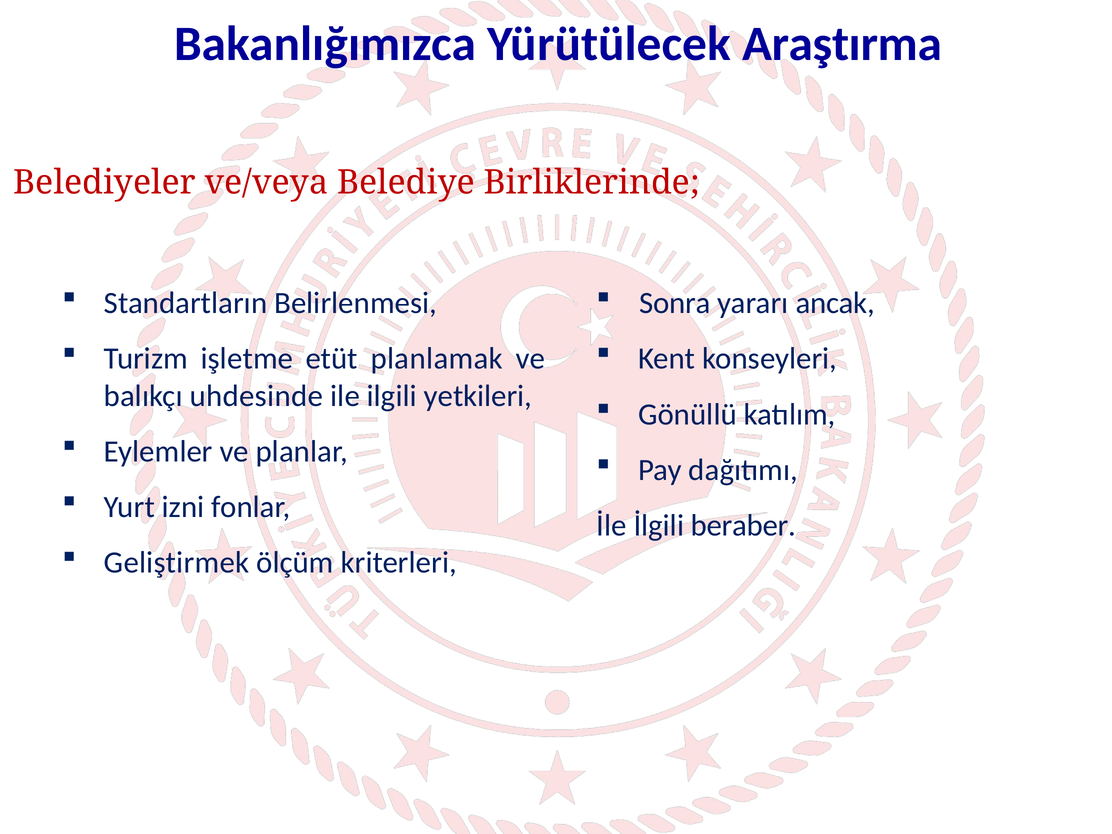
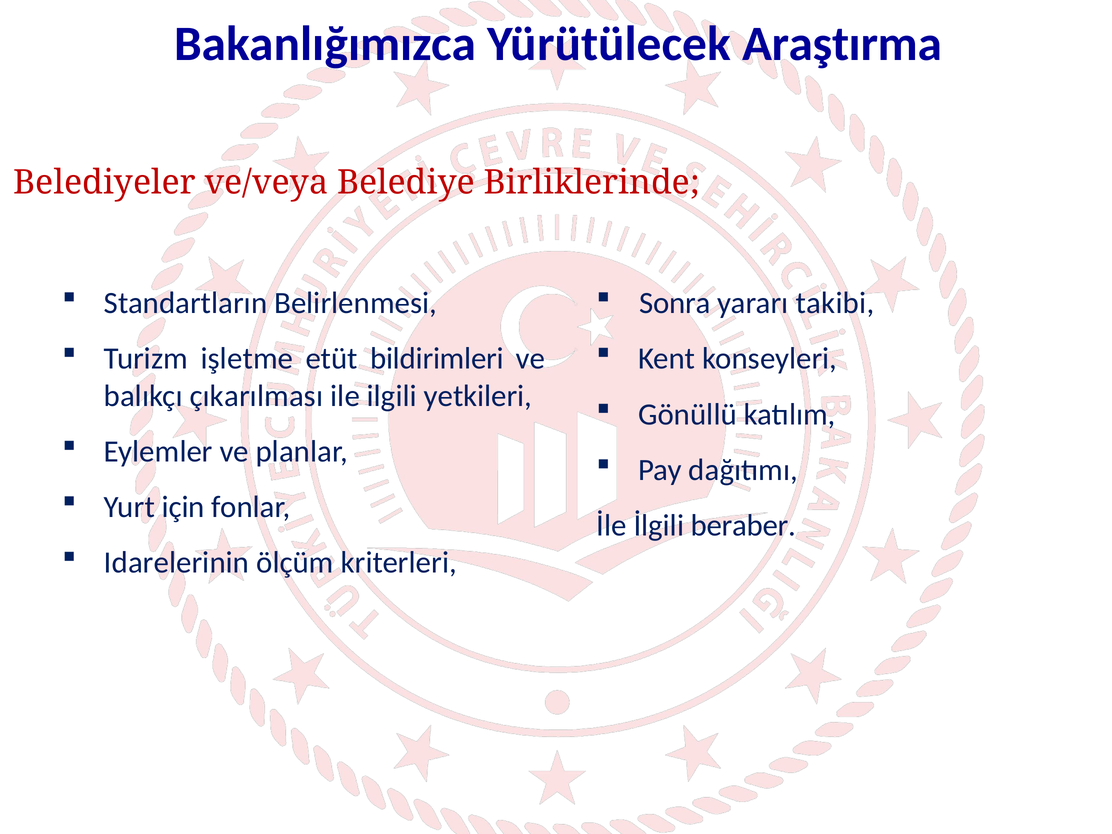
ancak: ancak -> takibi
planlamak: planlamak -> bildirimleri
uhdesinde: uhdesinde -> çıkarılması
izni: izni -> için
Geliştirmek: Geliştirmek -> Idarelerinin
